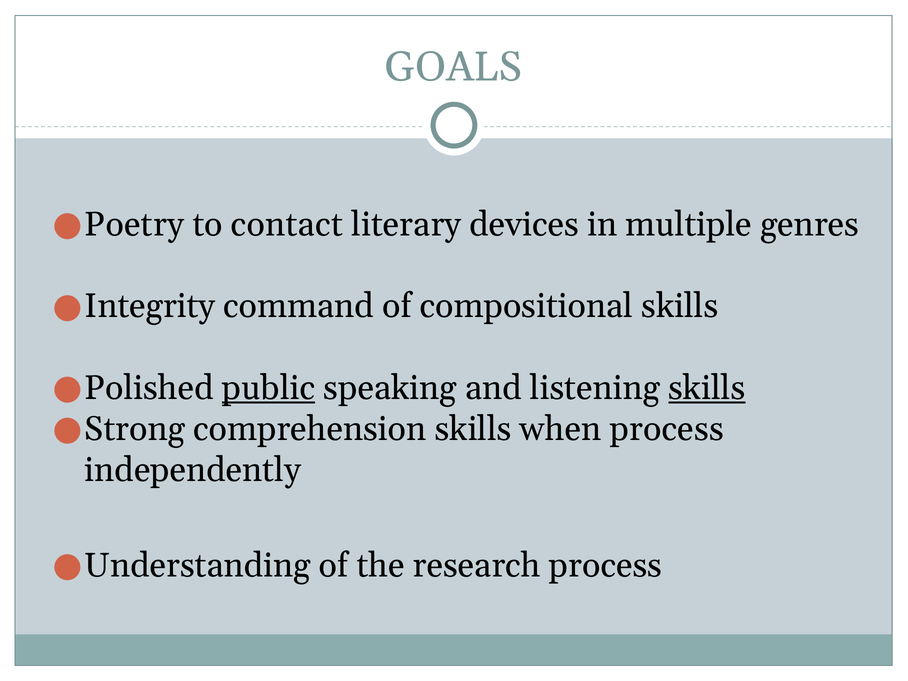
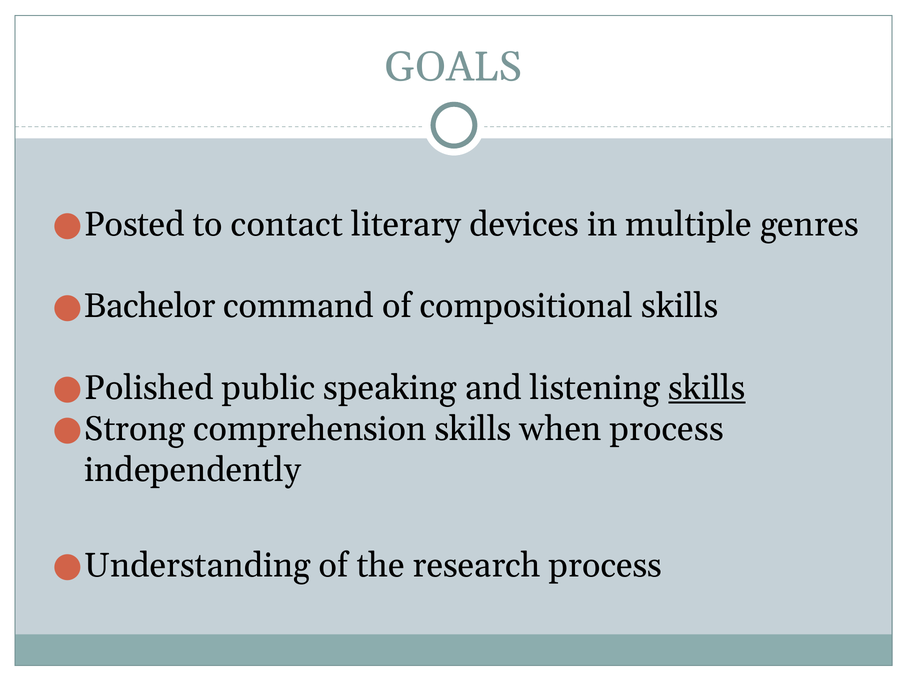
Poetry: Poetry -> Posted
Integrity: Integrity -> Bachelor
public underline: present -> none
